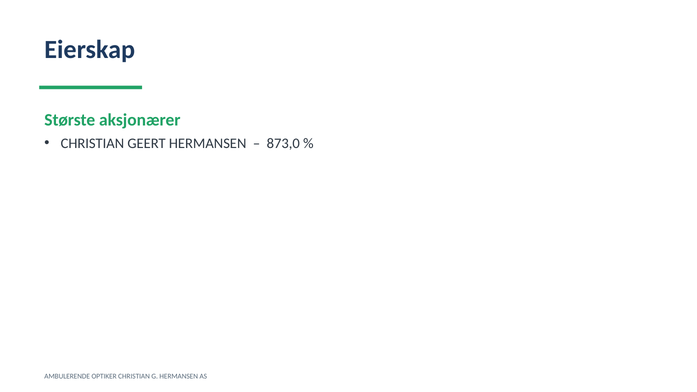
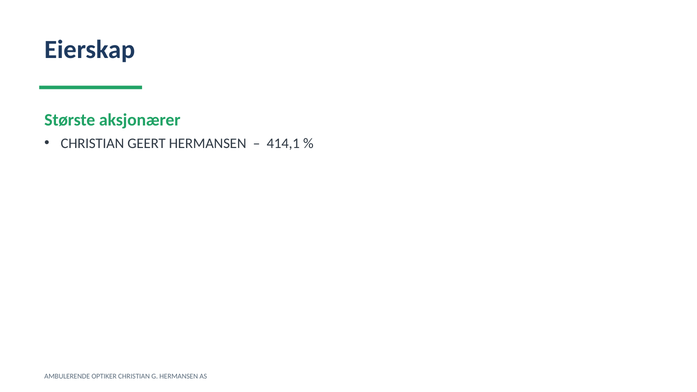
873,0: 873,0 -> 414,1
